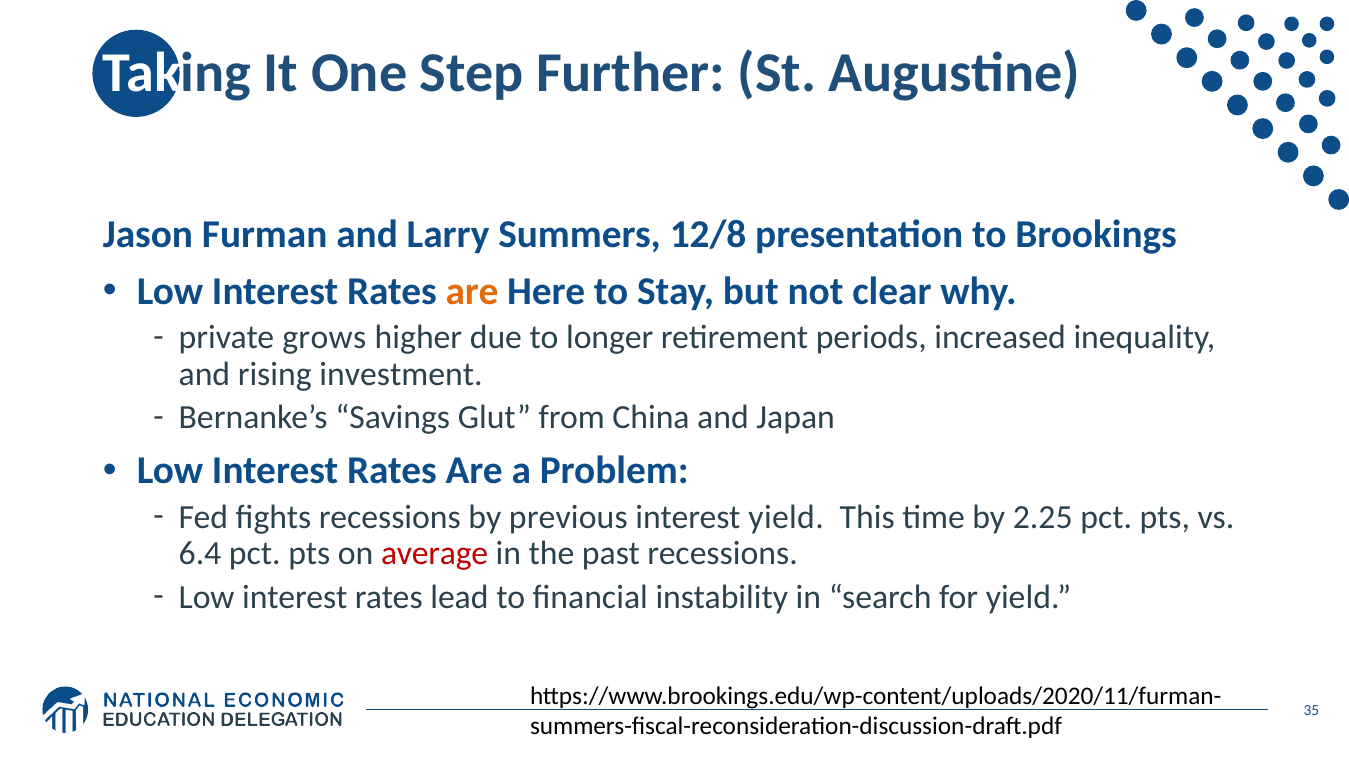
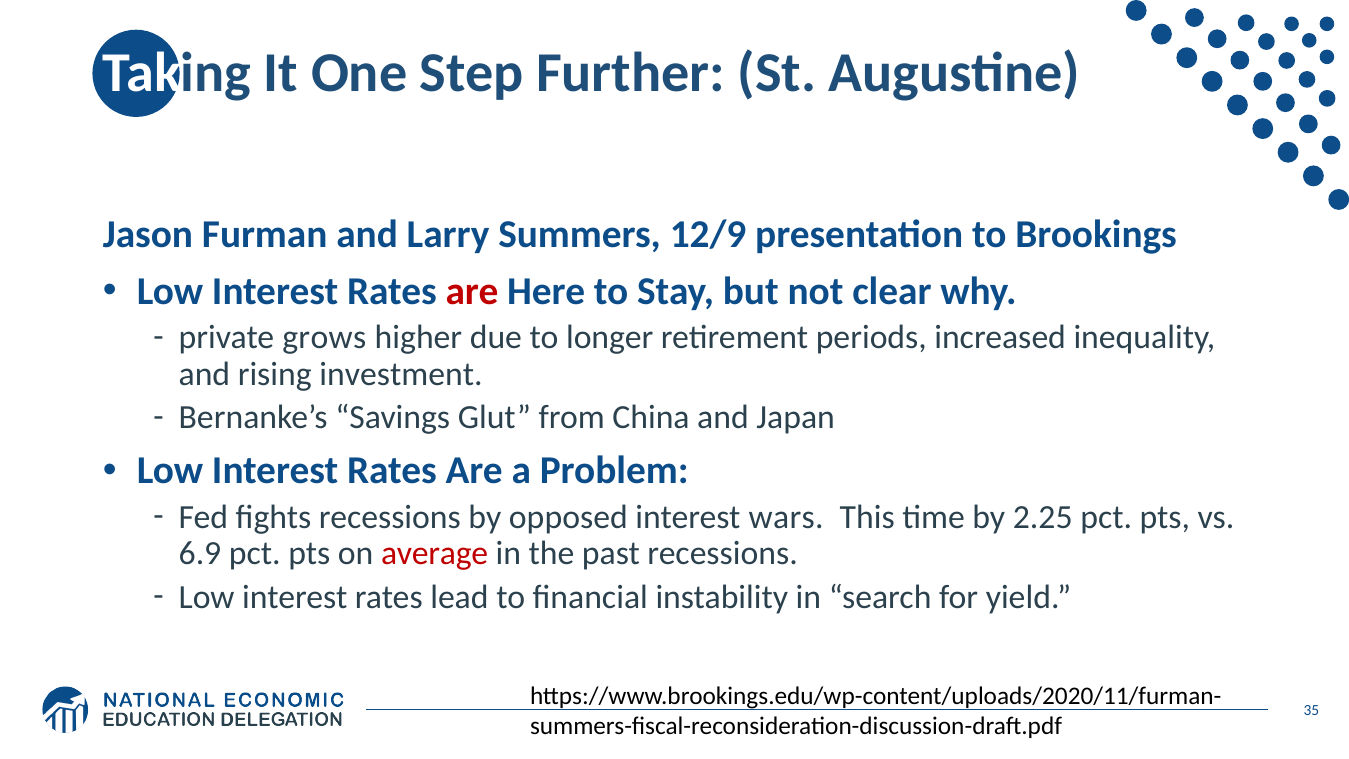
12/8: 12/8 -> 12/9
are at (472, 291) colour: orange -> red
previous: previous -> opposed
interest yield: yield -> wars
6.4: 6.4 -> 6.9
